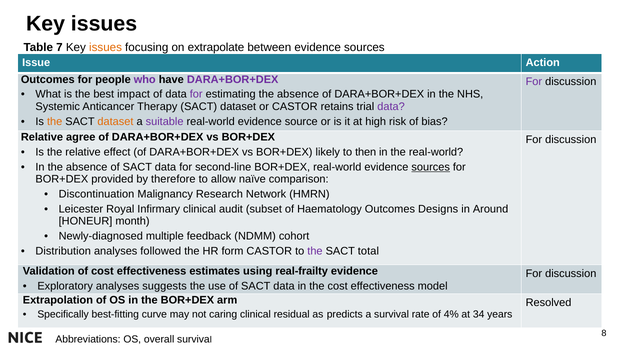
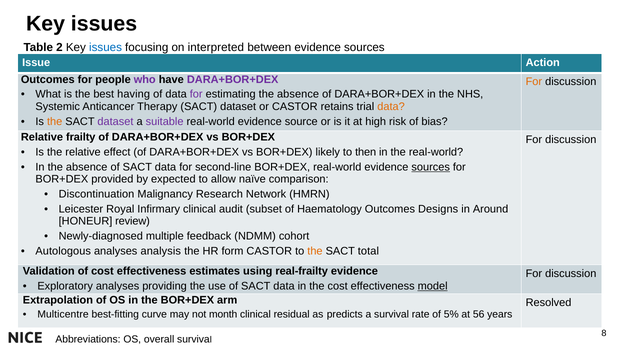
7: 7 -> 2
issues at (106, 48) colour: orange -> blue
extrapolate: extrapolate -> interpreted
For at (534, 82) colour: purple -> orange
impact: impact -> having
data at (391, 107) colour: purple -> orange
dataset at (115, 122) colour: orange -> purple
agree: agree -> frailty
therefore: therefore -> expected
month: month -> review
Distribution: Distribution -> Autologous
followed: followed -> analysis
the at (315, 251) colour: purple -> orange
suggests: suggests -> providing
model underline: none -> present
Specifically: Specifically -> Multicentre
caring: caring -> month
4%: 4% -> 5%
34: 34 -> 56
